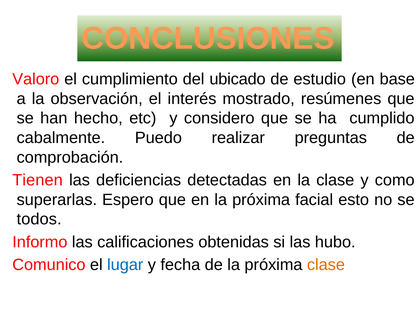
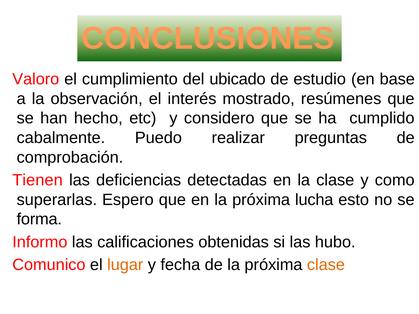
facial: facial -> lucha
todos: todos -> forma
lugar colour: blue -> orange
